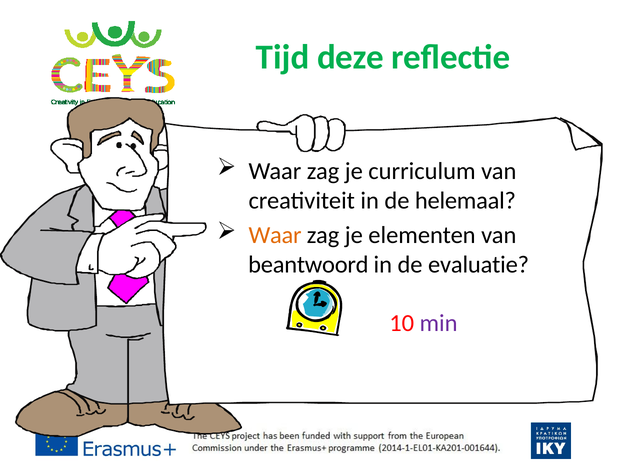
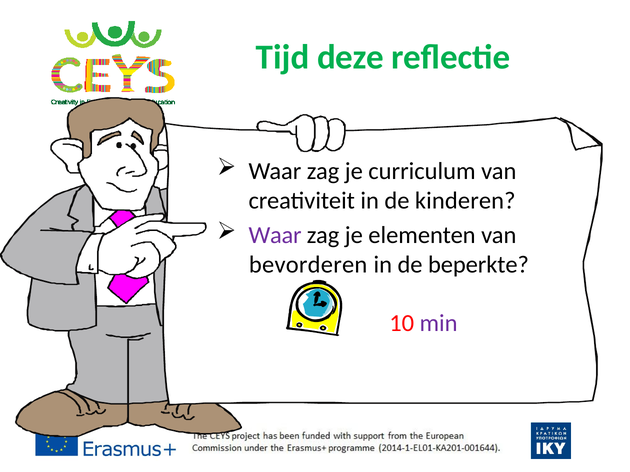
helemaal: helemaal -> kinderen
Waar at (275, 236) colour: orange -> purple
beantwoord: beantwoord -> bevorderen
evaluatie: evaluatie -> beperkte
